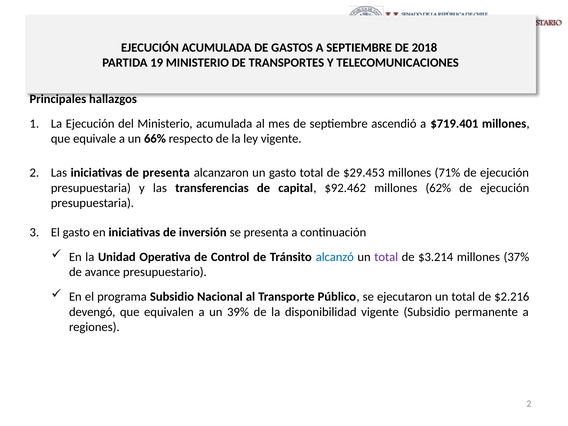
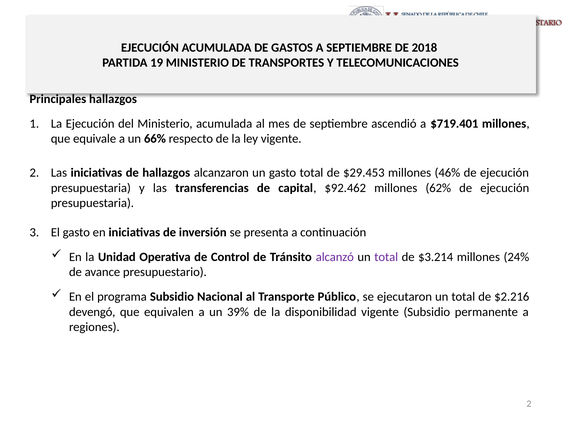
de presenta: presenta -> hallazgos
71%: 71% -> 46%
alcanzó colour: blue -> purple
37%: 37% -> 24%
